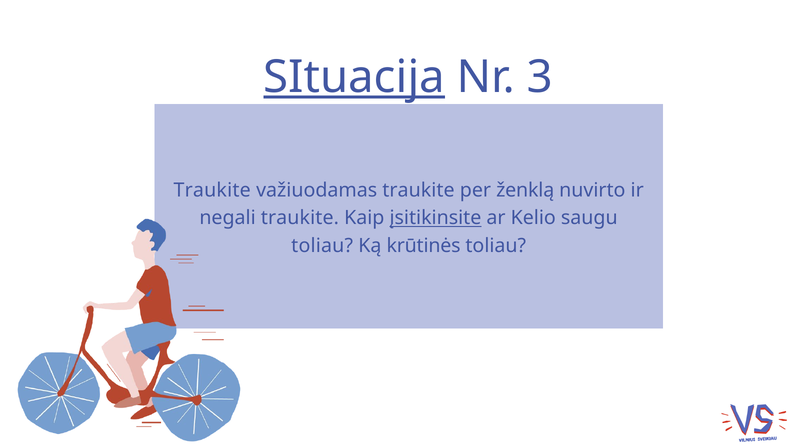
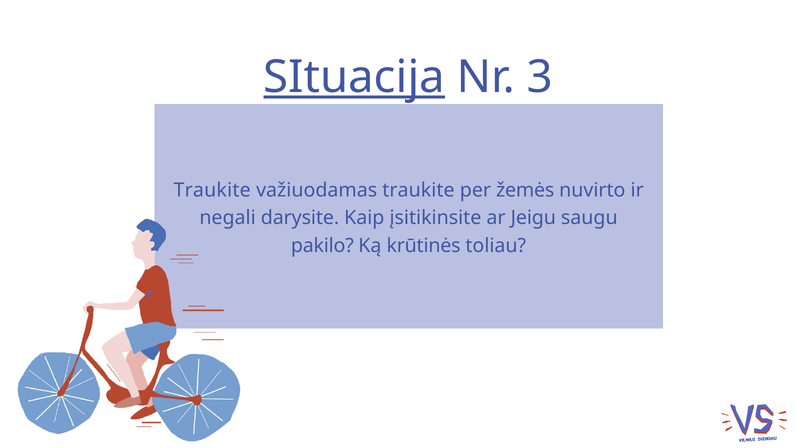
ženklą: ženklą -> žemės
negali traukite: traukite -> darysite
įsitikinsite underline: present -> none
Kelio: Kelio -> Jeigu
toliau at (322, 246): toliau -> pakilo
